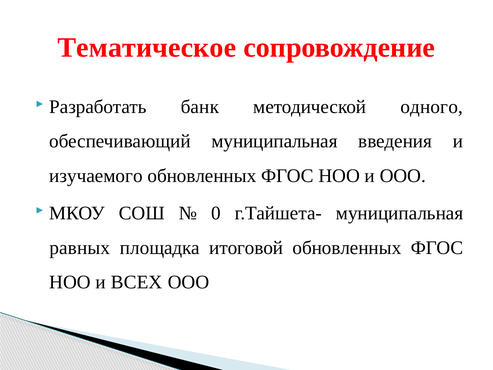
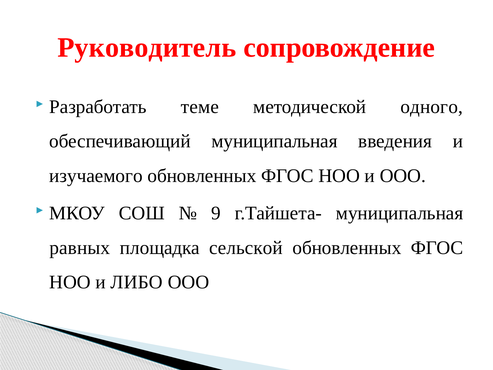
Тематическое: Тематическое -> Руководитель
банк: банк -> теме
0: 0 -> 9
итоговой: итоговой -> сельской
ВСЕХ: ВСЕХ -> ЛИБО
